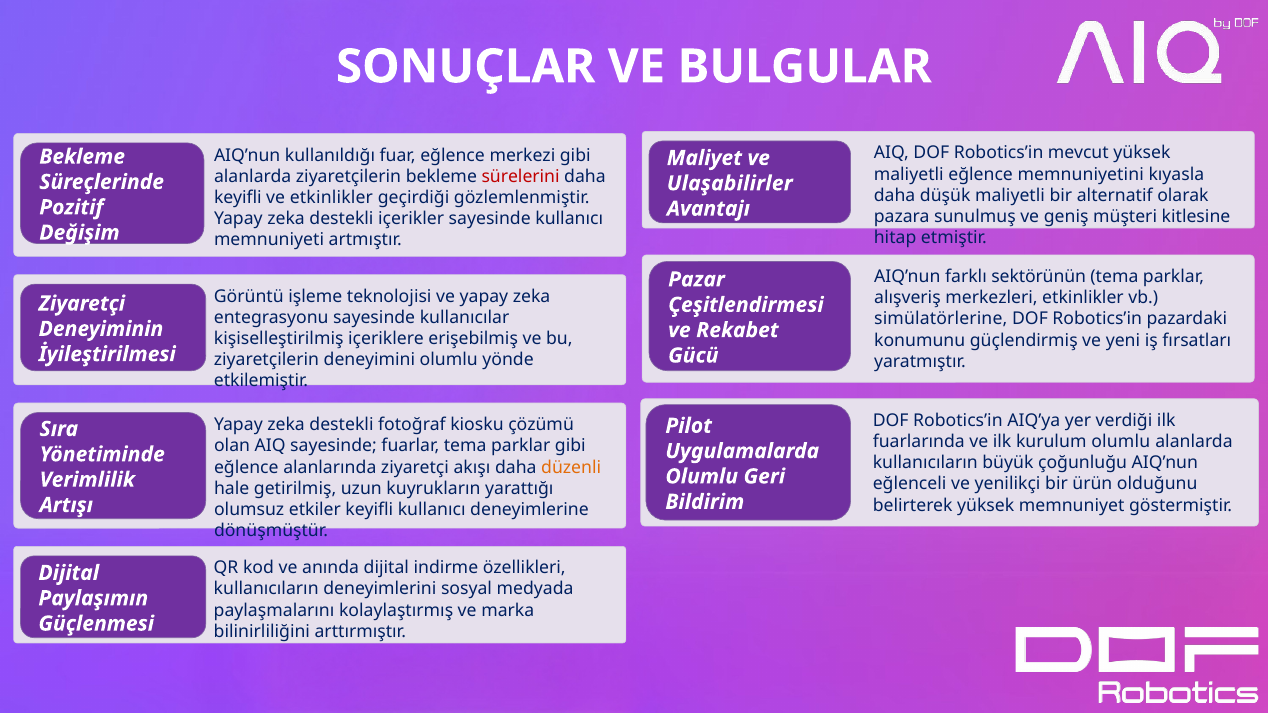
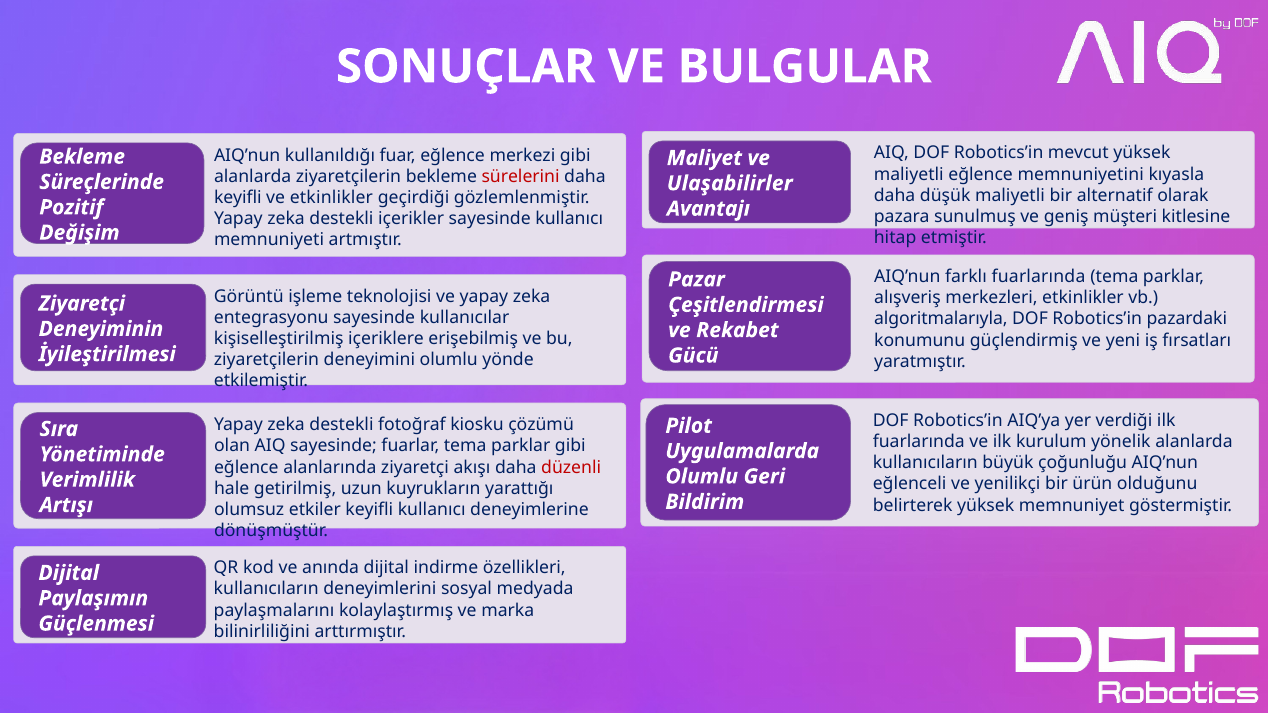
farklı sektörünün: sektörünün -> fuarlarında
simülatörlerine: simülatörlerine -> algoritmalarıyla
kurulum olumlu: olumlu -> yönelik
düzenli colour: orange -> red
